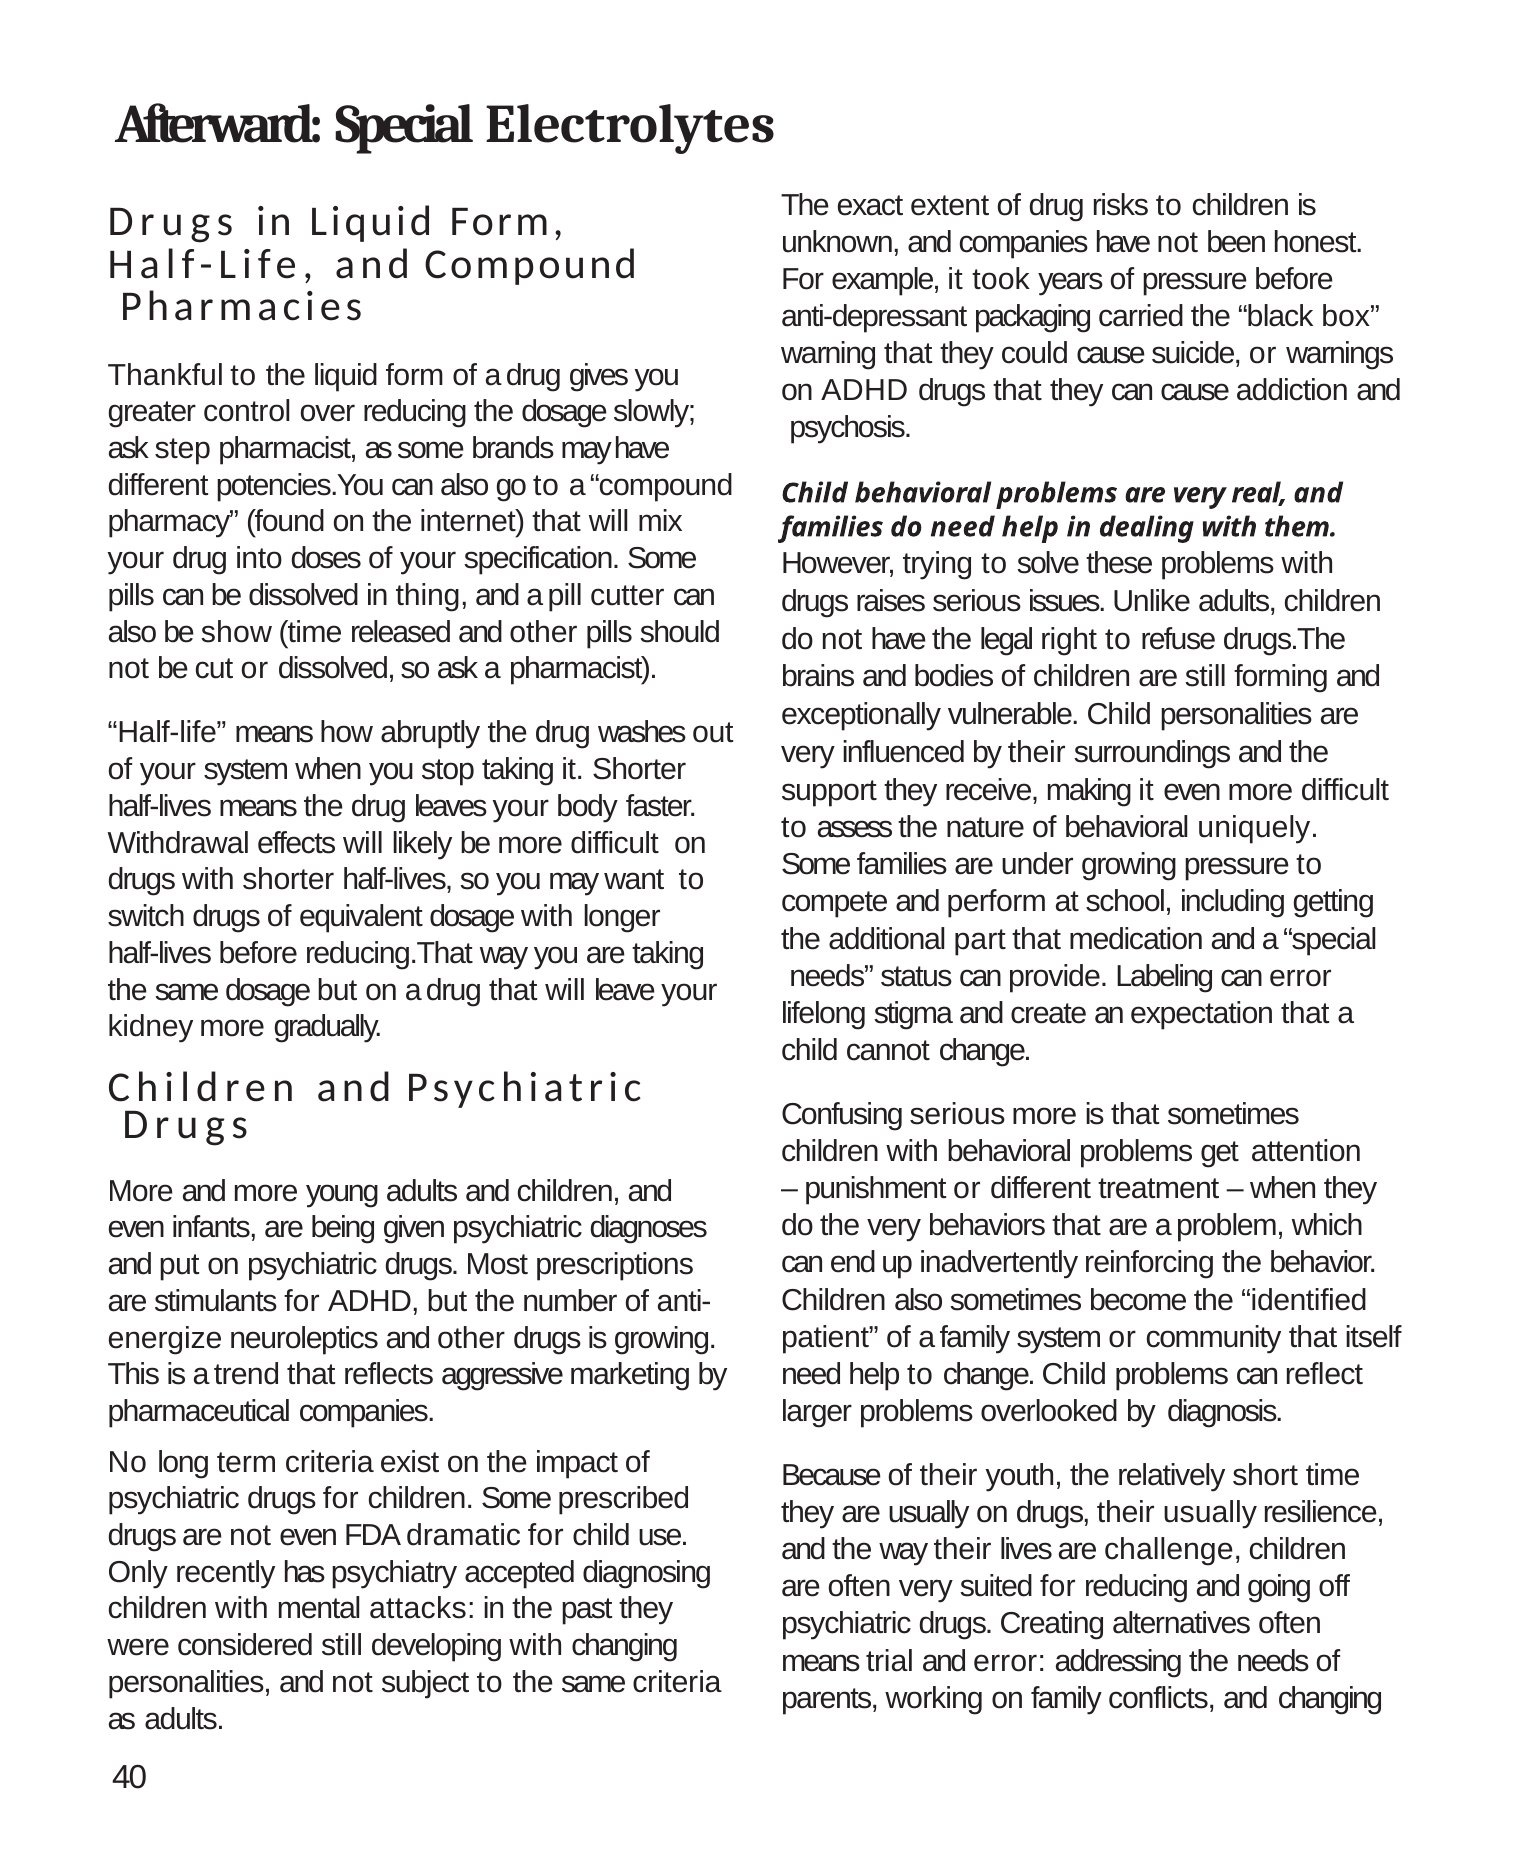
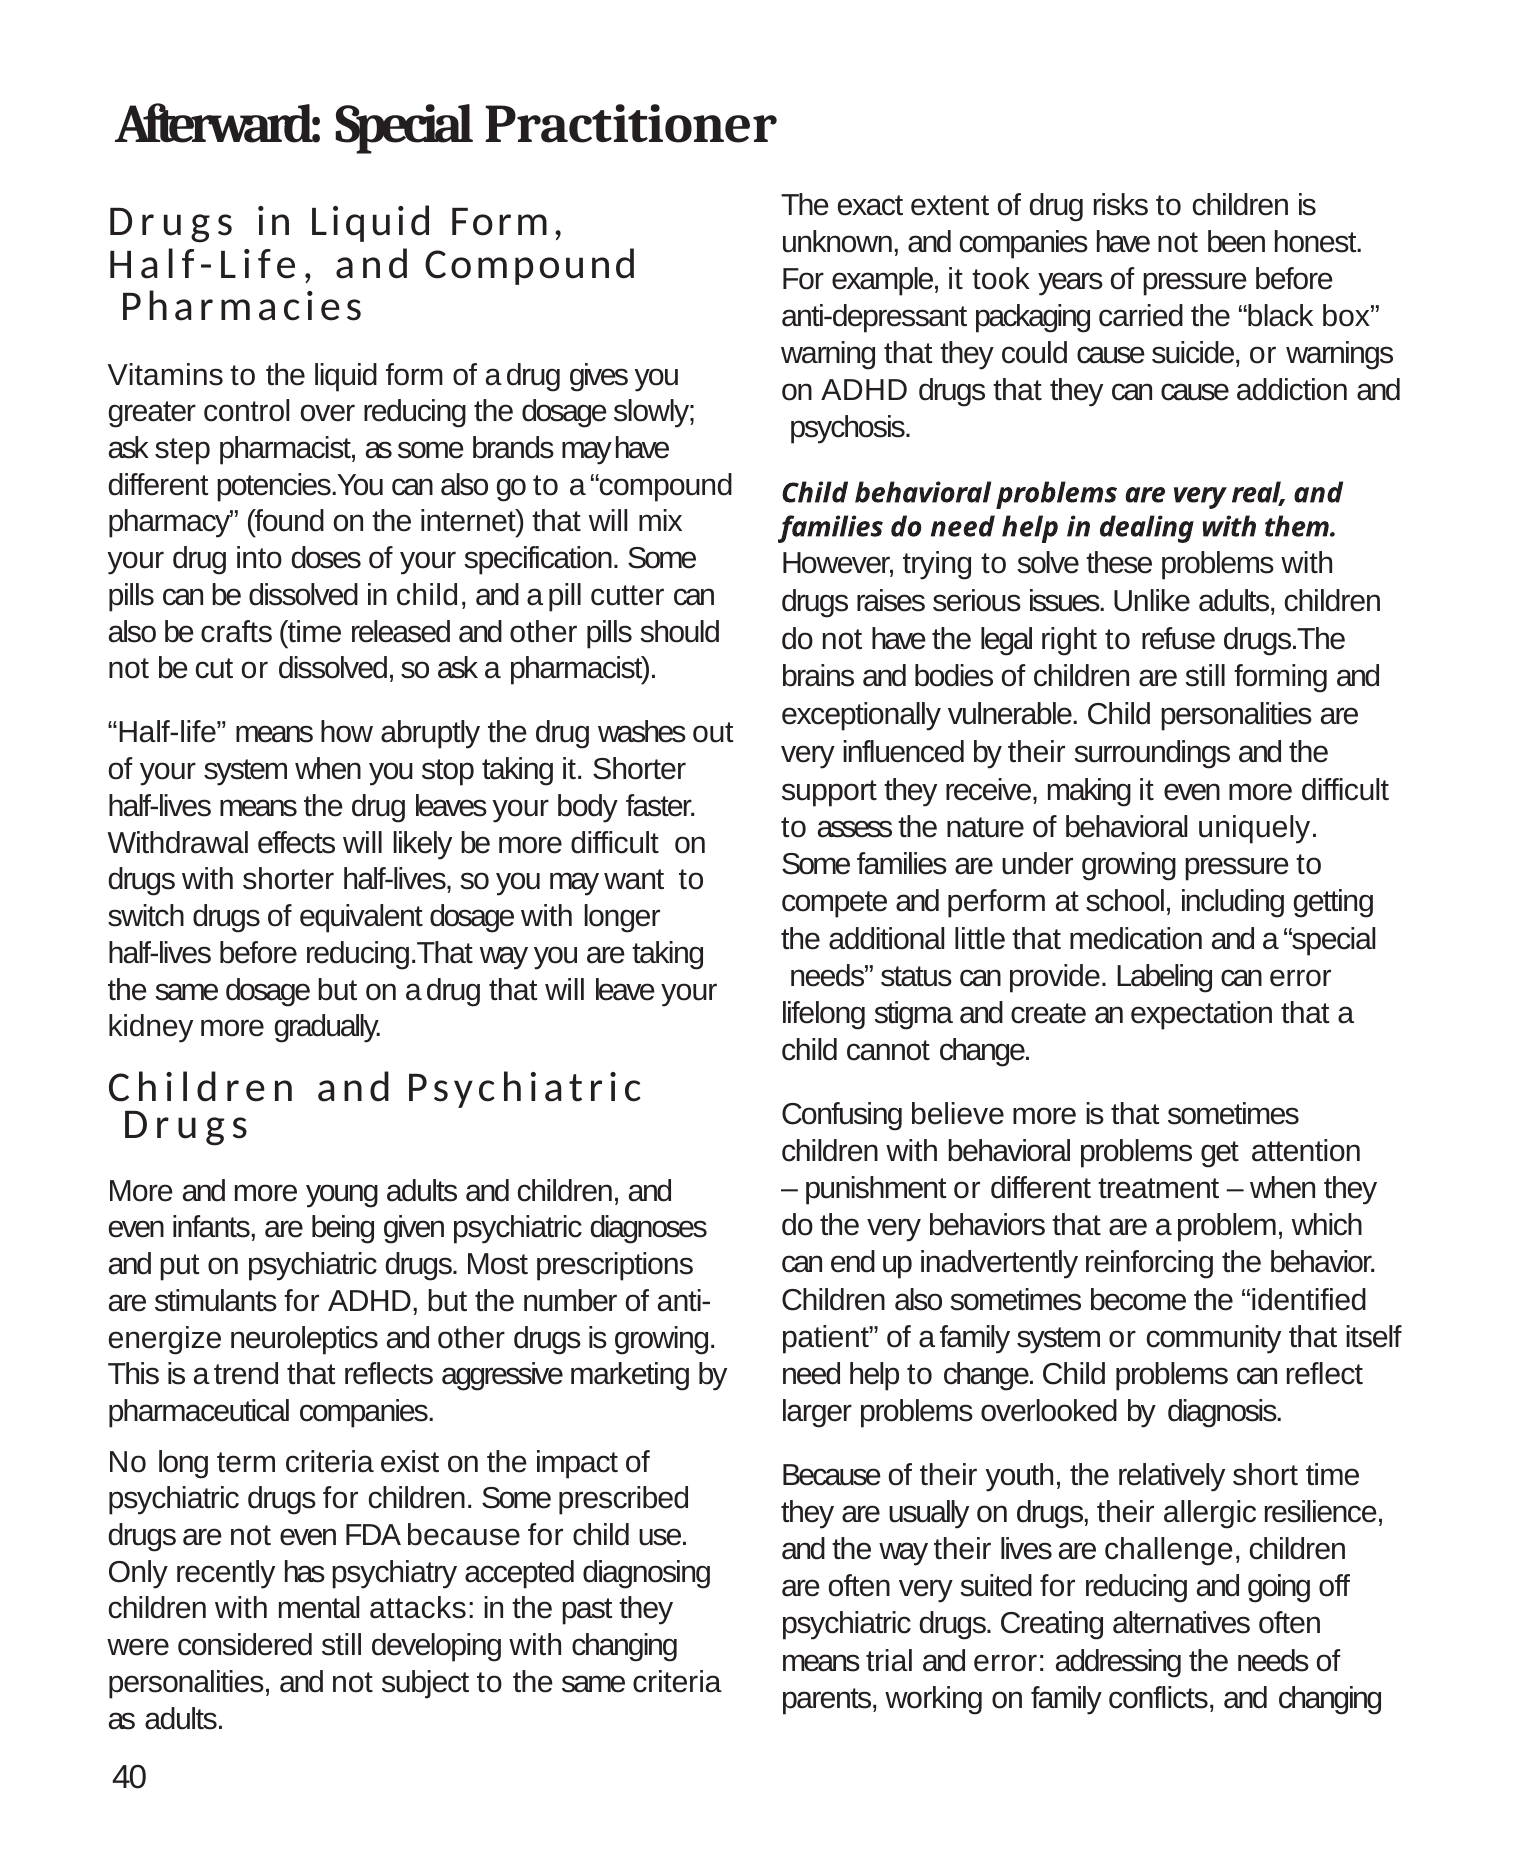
Electrolytes: Electrolytes -> Practitioner
Thankful: Thankful -> Vitamins
in thing: thing -> child
show: show -> crafts
part: part -> little
Confusing serious: serious -> believe
their usually: usually -> allergic
FDA dramatic: dramatic -> because
